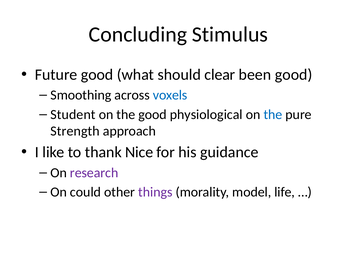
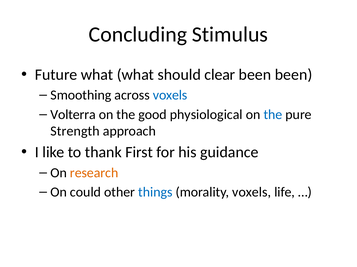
Future good: good -> what
been good: good -> been
Student: Student -> Volterra
Nice: Nice -> First
research colour: purple -> orange
things colour: purple -> blue
morality model: model -> voxels
